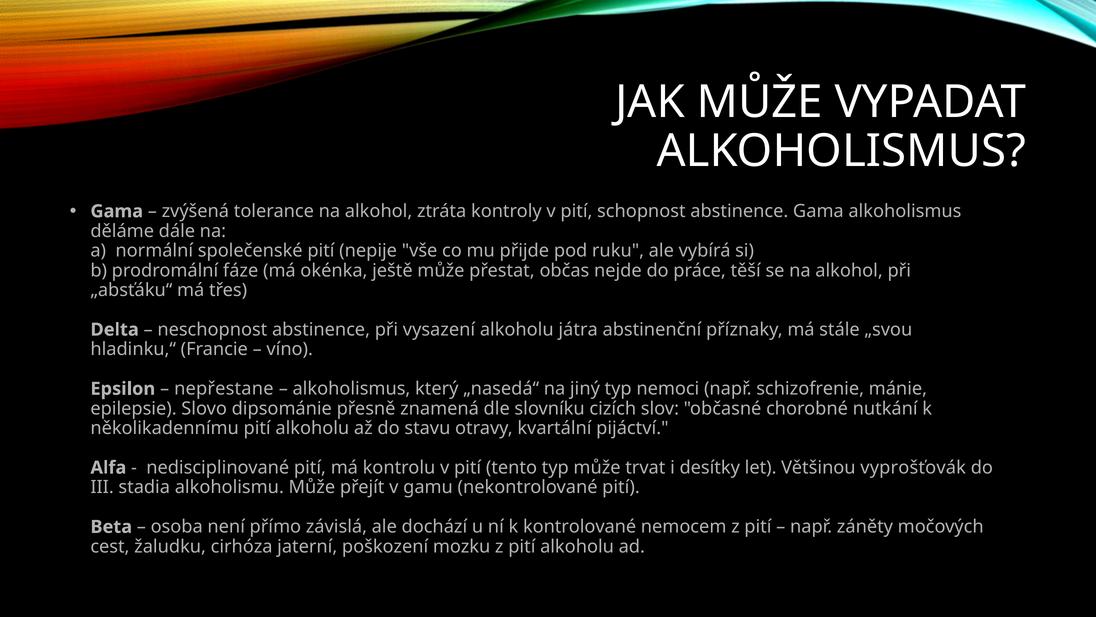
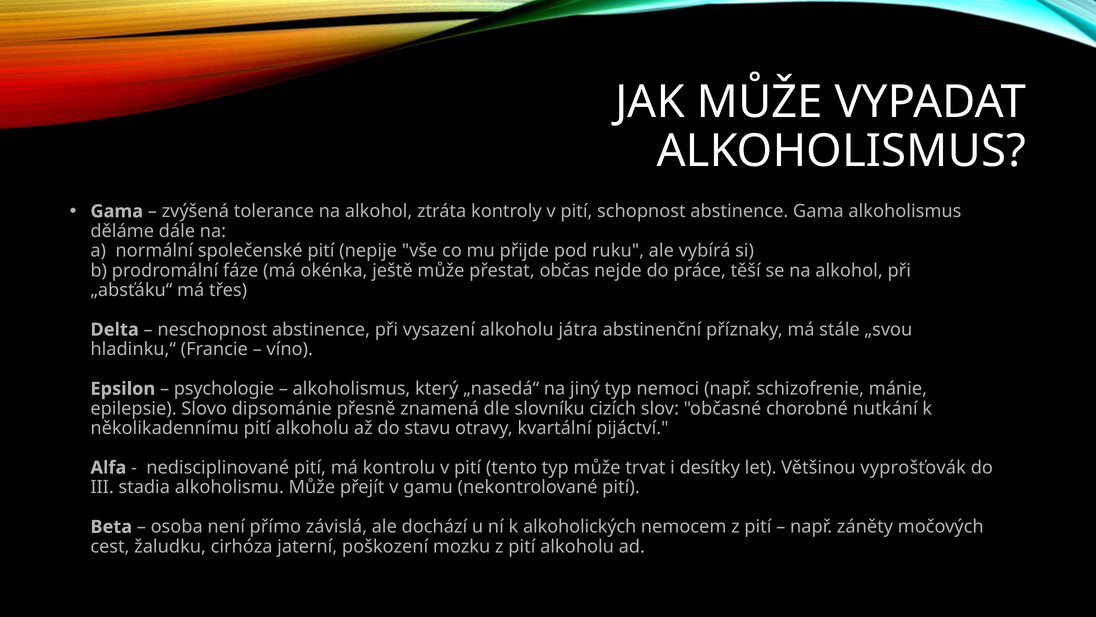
nepřestane: nepřestane -> psychologie
kontrolované: kontrolované -> alkoholických
